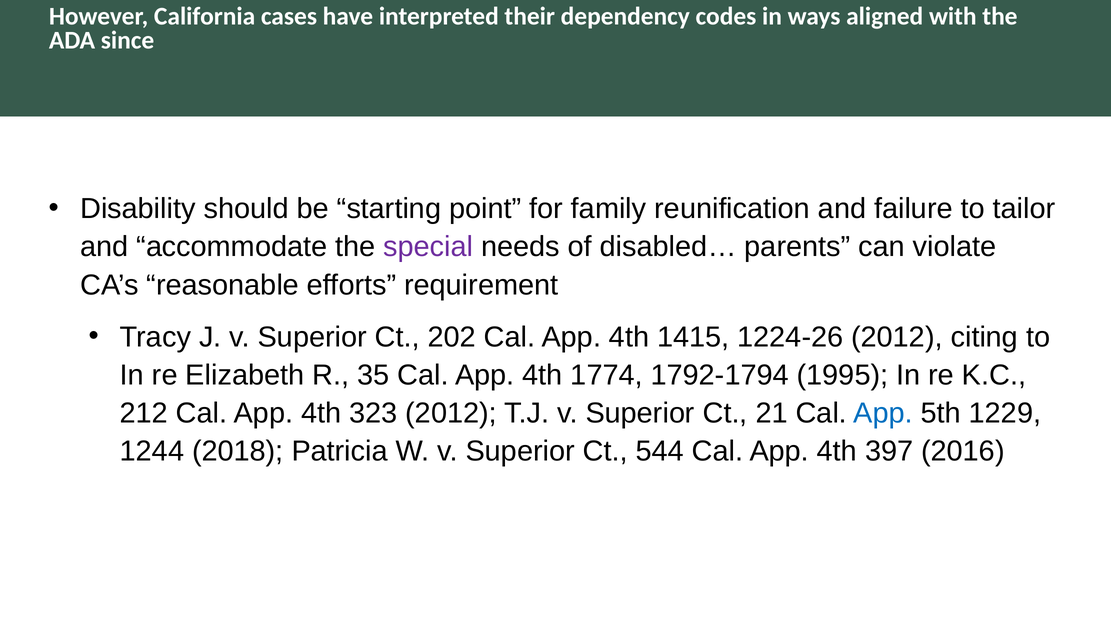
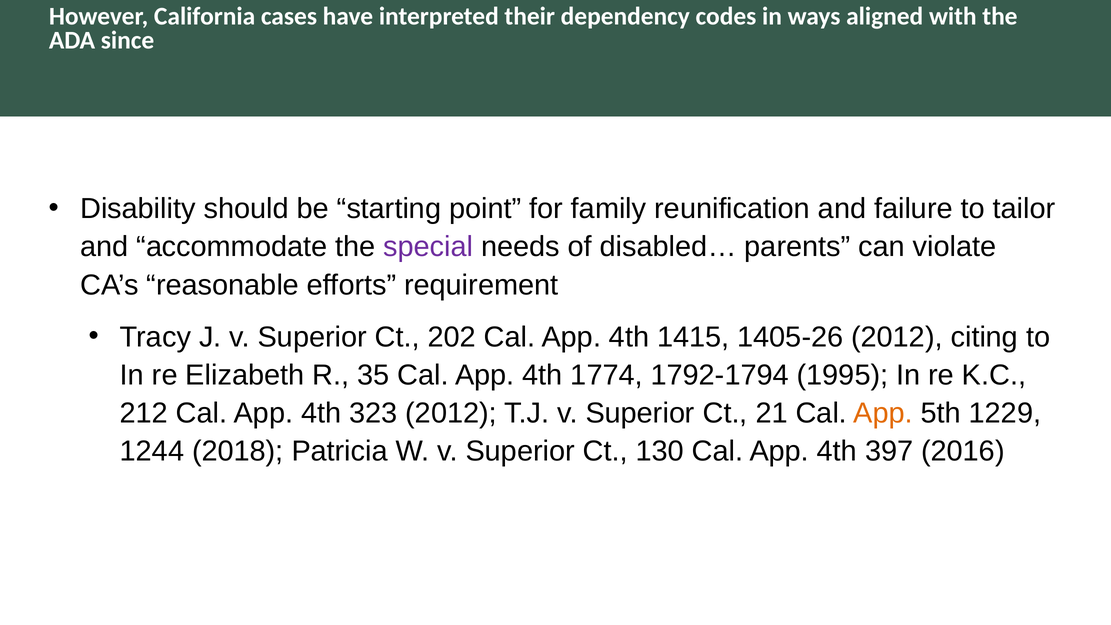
1224-26: 1224-26 -> 1405-26
App at (883, 413) colour: blue -> orange
544: 544 -> 130
